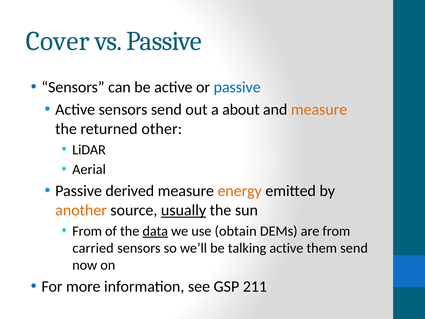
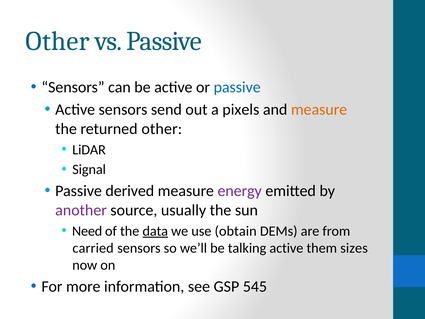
Cover at (58, 41): Cover -> Other
about: about -> pixels
Aerial: Aerial -> Signal
energy colour: orange -> purple
another colour: orange -> purple
usually underline: present -> none
From at (87, 231): From -> Need
them send: send -> sizes
211: 211 -> 545
